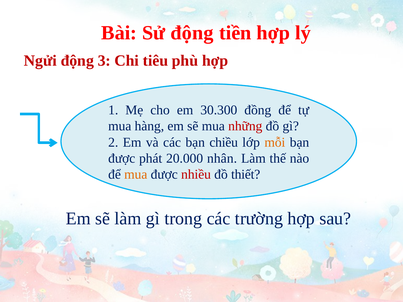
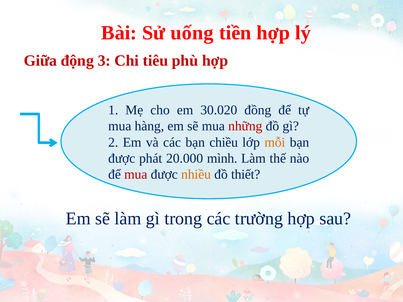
Sử động: động -> uống
Ngửi: Ngửi -> Giữa
30.300: 30.300 -> 30.020
nhân: nhân -> mình
mua at (136, 175) colour: orange -> red
nhiều colour: red -> orange
